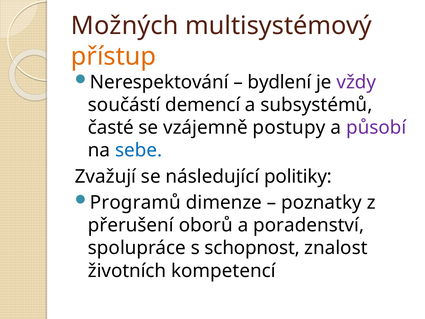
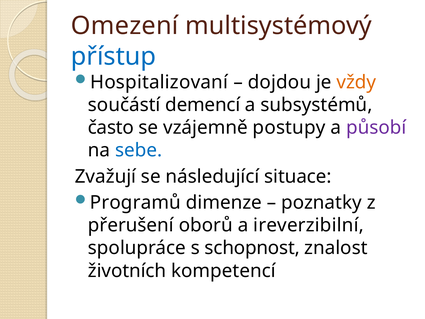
Možných: Možných -> Omezení
přístup colour: orange -> blue
Nerespektování: Nerespektování -> Hospitalizovaní
bydlení: bydlení -> dojdou
vždy colour: purple -> orange
časté: časté -> často
politiky: politiky -> situace
poradenství: poradenství -> ireverzibilní
